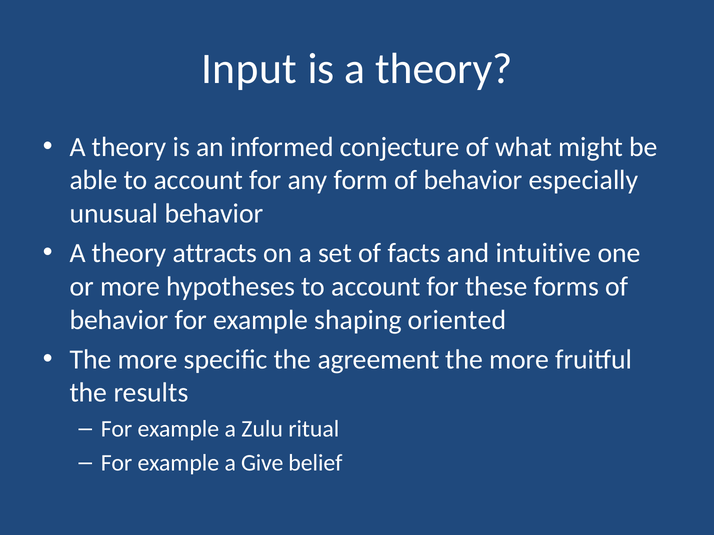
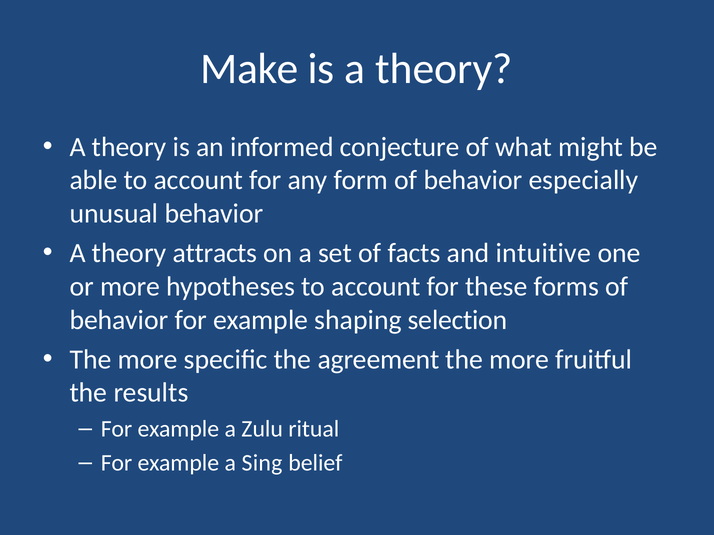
Input: Input -> Make
oriented: oriented -> selection
Give: Give -> Sing
